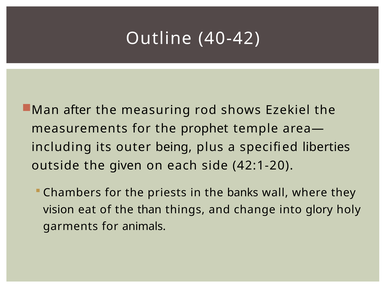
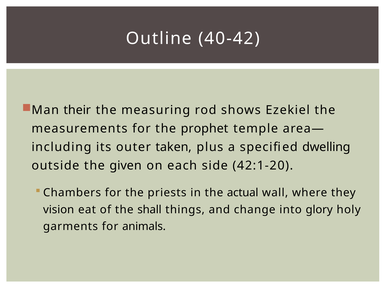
after: after -> their
being: being -> taken
liberties: liberties -> dwelling
banks: banks -> actual
than: than -> shall
